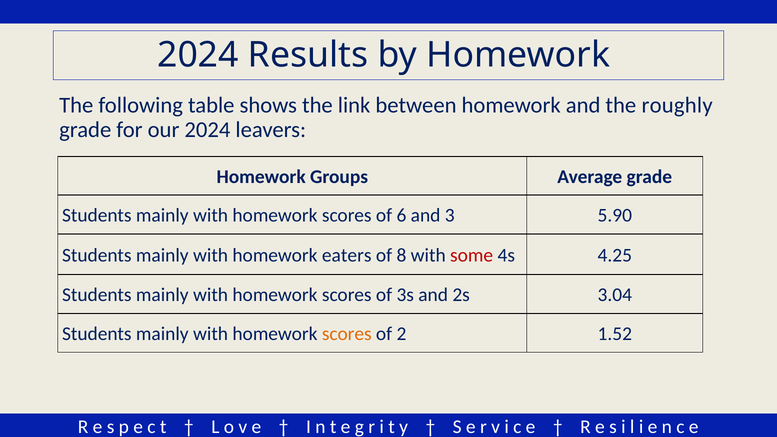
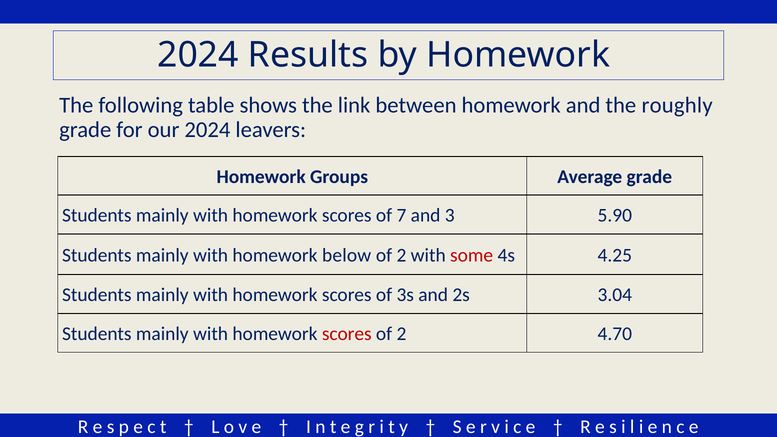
6: 6 -> 7
eaters: eaters -> below
8 at (401, 255): 8 -> 2
scores at (347, 334) colour: orange -> red
1.52: 1.52 -> 4.70
